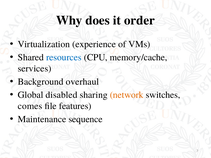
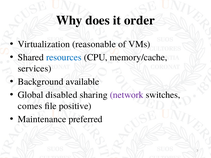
experience: experience -> reasonable
overhaul: overhaul -> available
network colour: orange -> purple
features: features -> positive
sequence: sequence -> preferred
